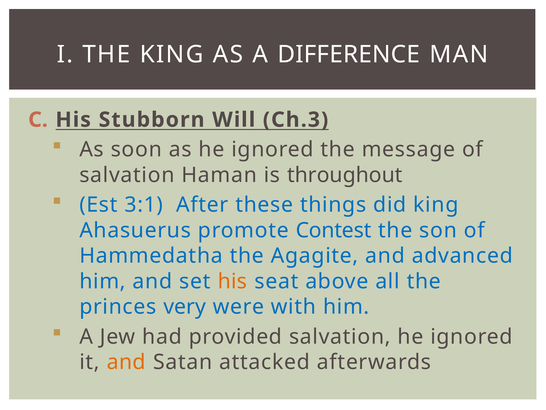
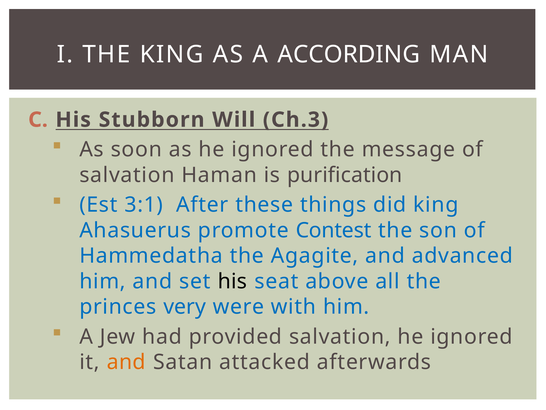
DIFFERENCE: DIFFERENCE -> ACCORDING
throughout: throughout -> purification
his at (232, 281) colour: orange -> black
